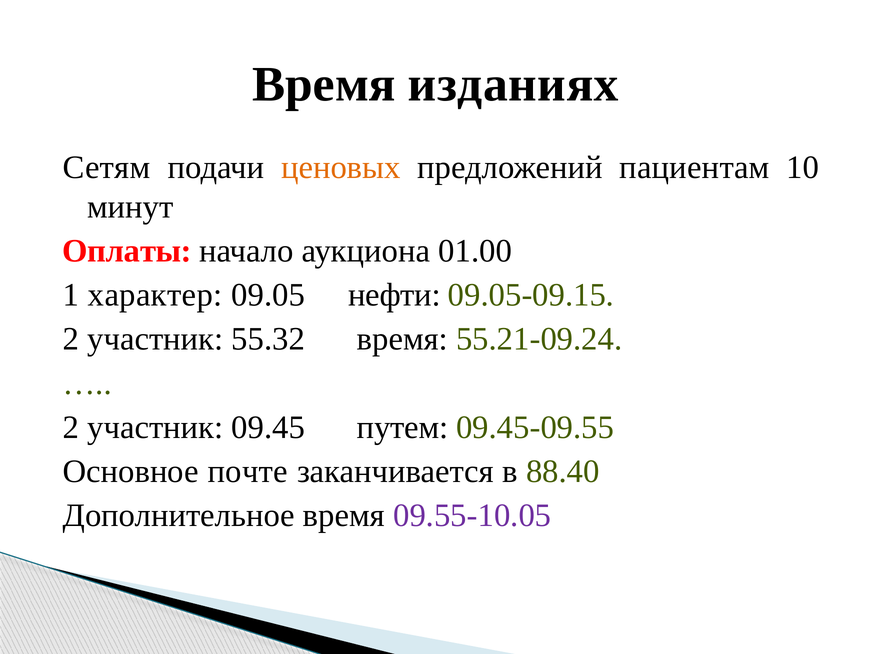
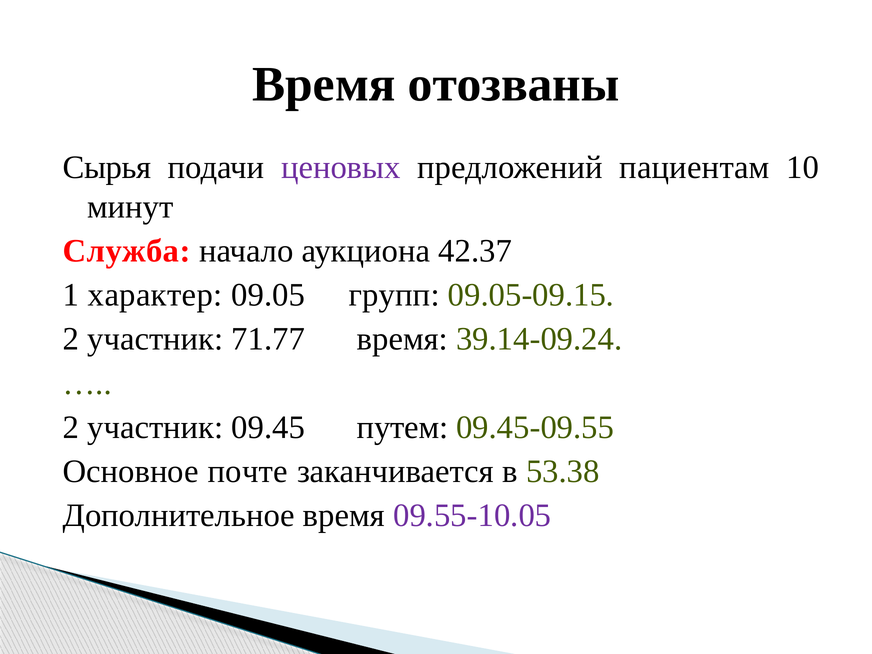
изданиях: изданиях -> отозваны
Сетям: Сетям -> Сырья
ценовых colour: orange -> purple
Оплаты: Оплаты -> Служба
01.00: 01.00 -> 42.37
нефти: нефти -> групп
55.32: 55.32 -> 71.77
55.21-09.24: 55.21-09.24 -> 39.14-09.24
88.40: 88.40 -> 53.38
